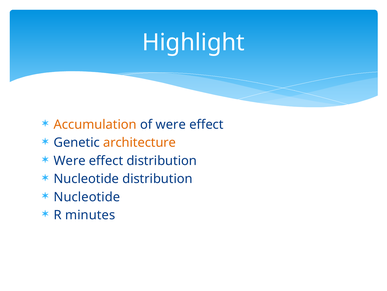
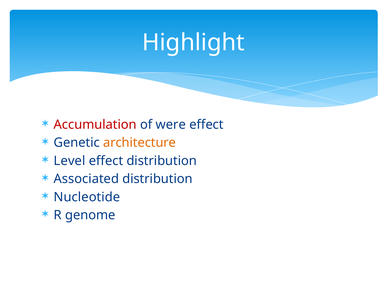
Accumulation colour: orange -> red
Were at (70, 160): Were -> Level
Nucleotide at (86, 178): Nucleotide -> Associated
minutes: minutes -> genome
